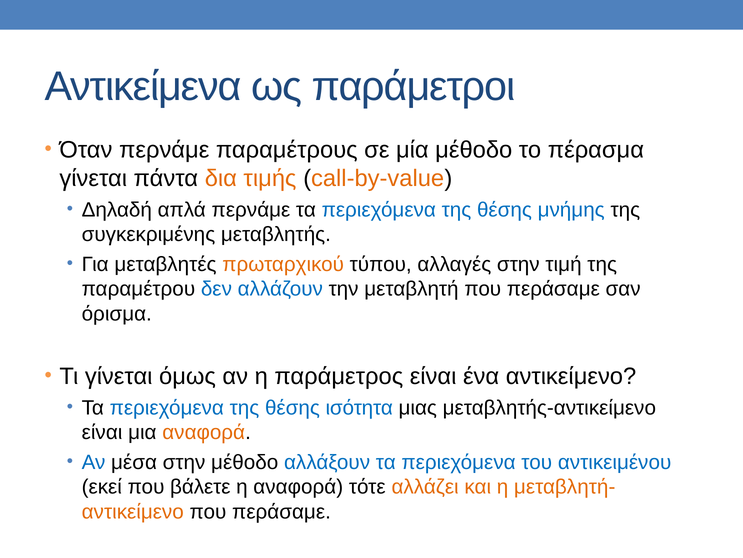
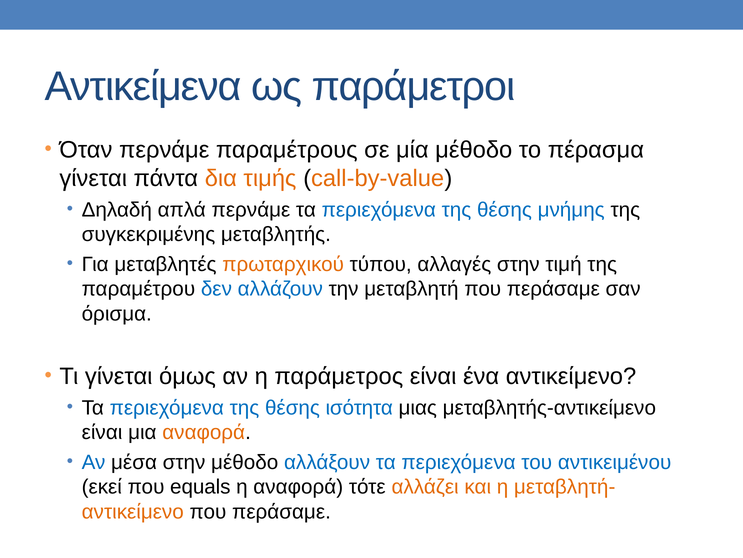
βάλετε: βάλετε -> equals
